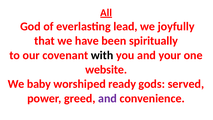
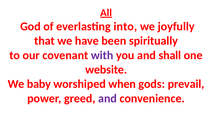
lead: lead -> into
with colour: black -> purple
your: your -> shall
ready: ready -> when
served: served -> prevail
